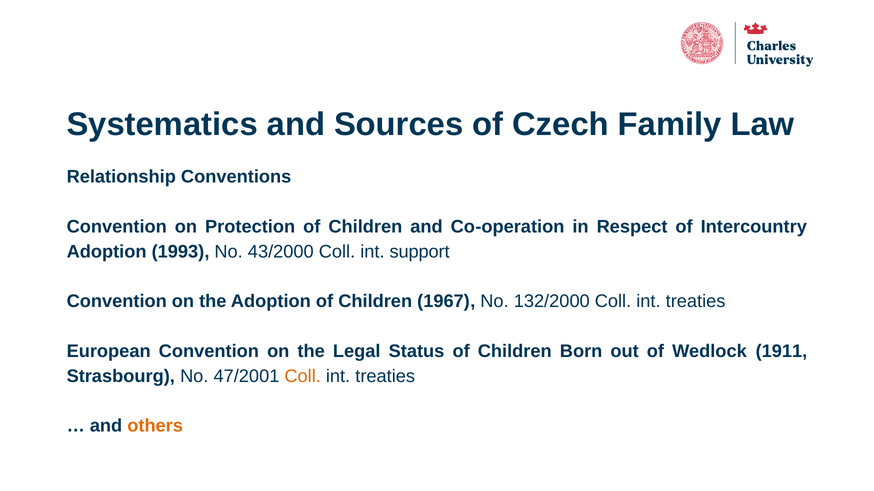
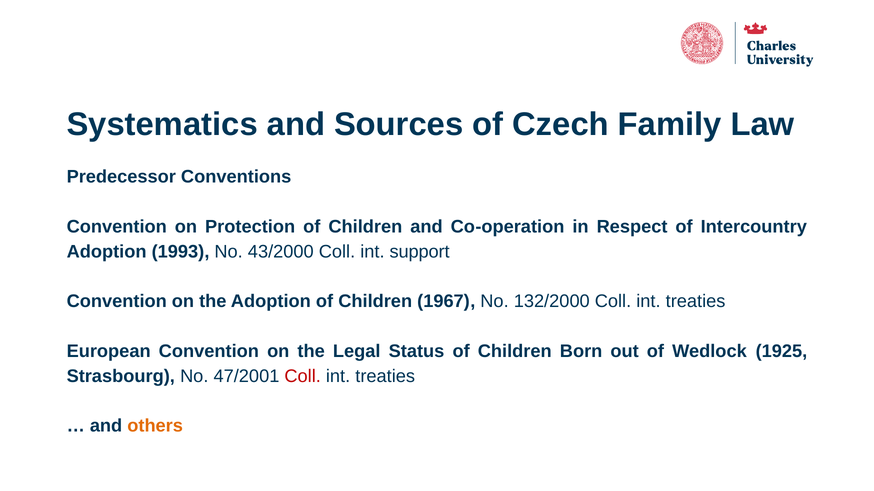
Relationship: Relationship -> Predecessor
1911: 1911 -> 1925
Coll at (303, 377) colour: orange -> red
